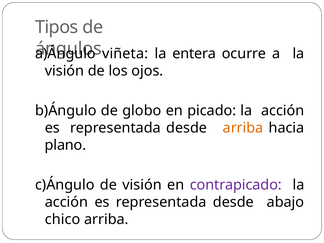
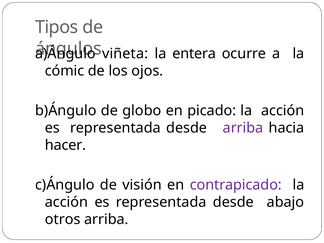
visión at (64, 71): visión -> cómic
arriba at (243, 128) colour: orange -> purple
plano: plano -> hacer
chico: chico -> otros
